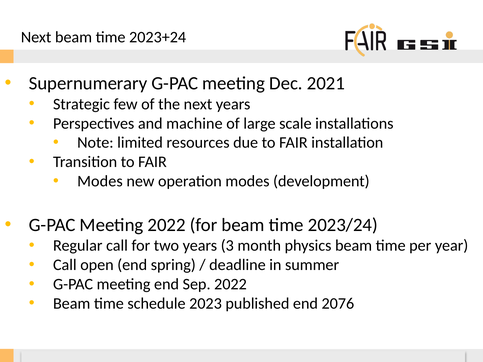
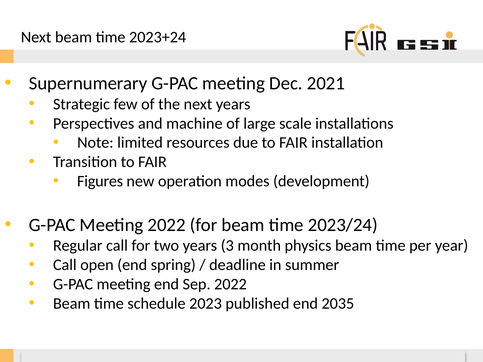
Modes at (100, 181): Modes -> Figures
2076: 2076 -> 2035
